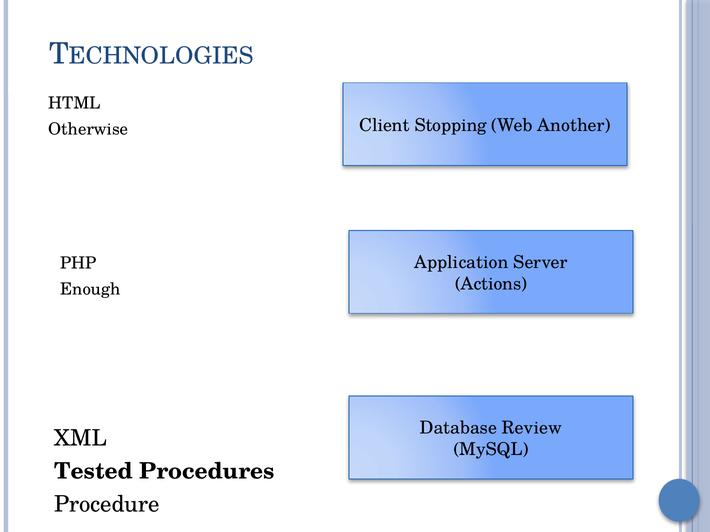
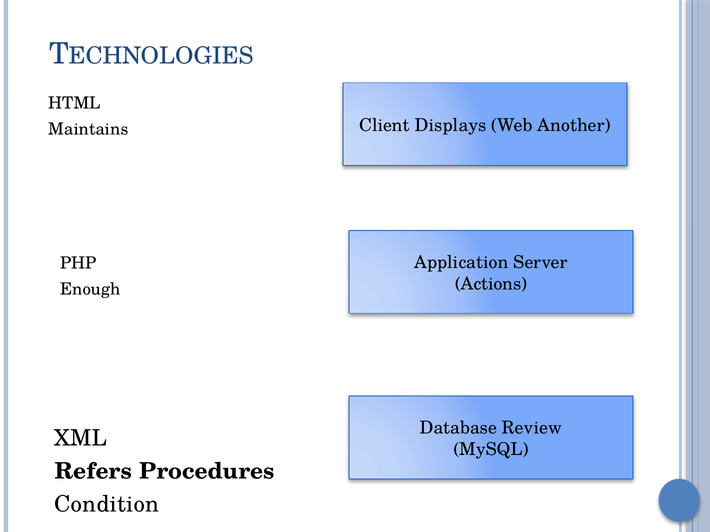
Otherwise: Otherwise -> Maintains
Stopping: Stopping -> Displays
Tested: Tested -> Refers
Procedure: Procedure -> Condition
